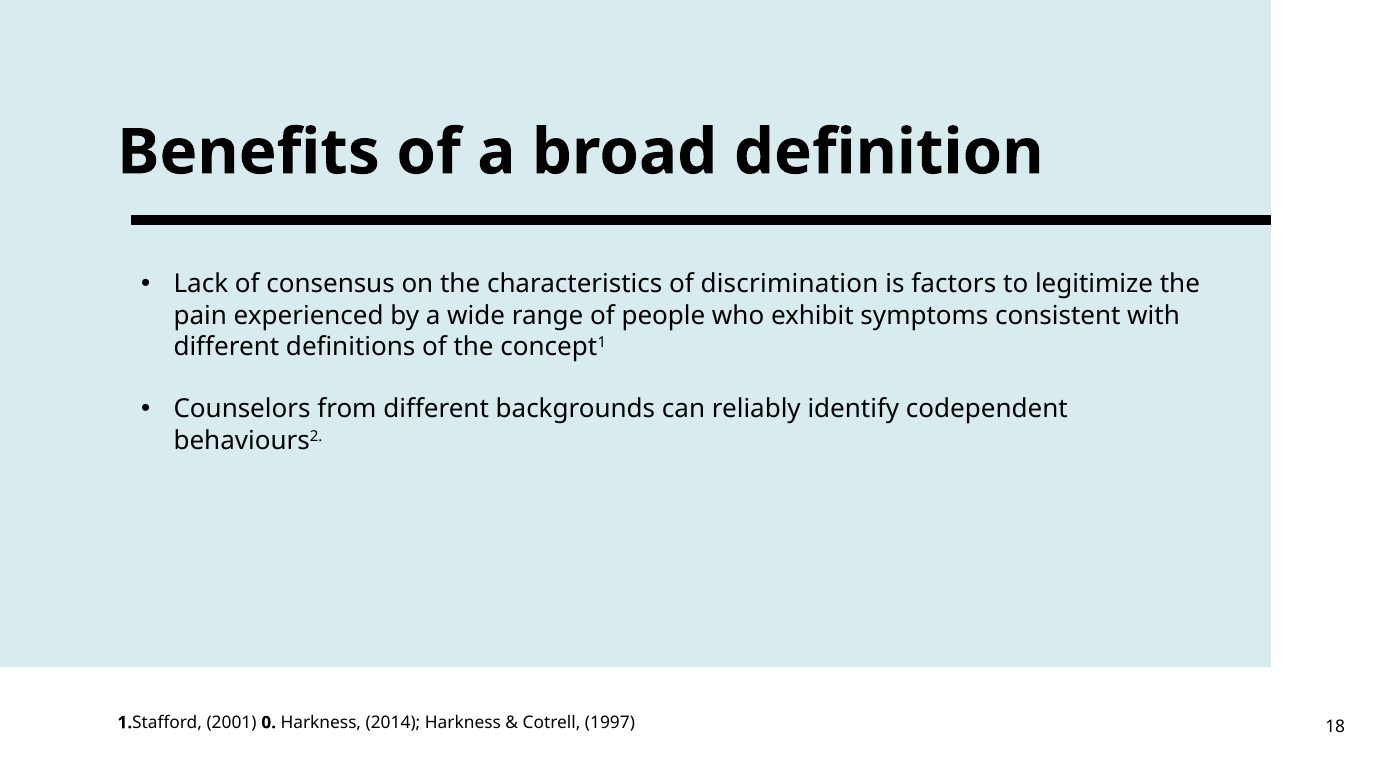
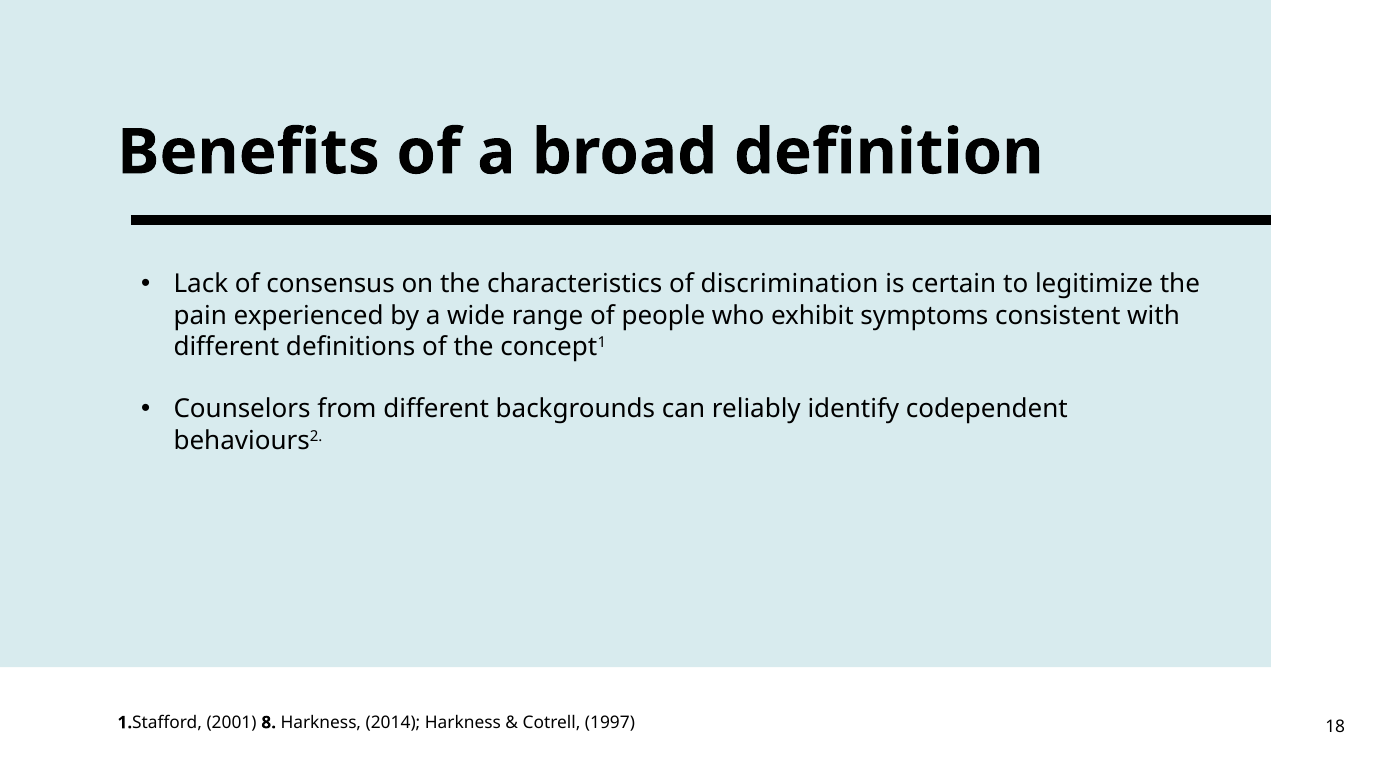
factors: factors -> certain
0: 0 -> 8
